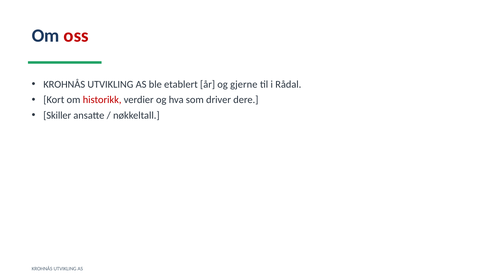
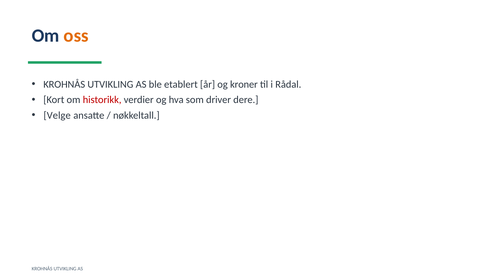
oss colour: red -> orange
gjerne: gjerne -> kroner
Skiller: Skiller -> Velge
